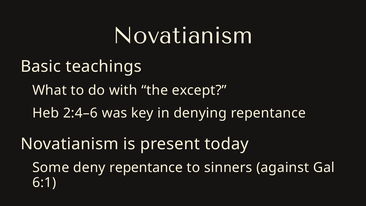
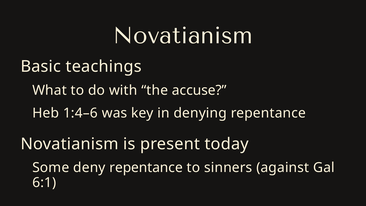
except: except -> accuse
2:4–6: 2:4–6 -> 1:4–6
